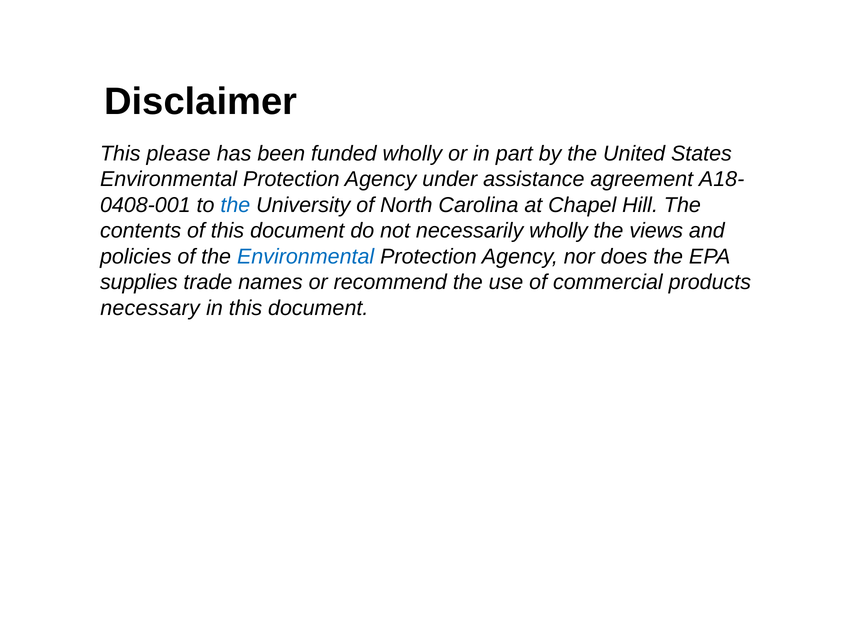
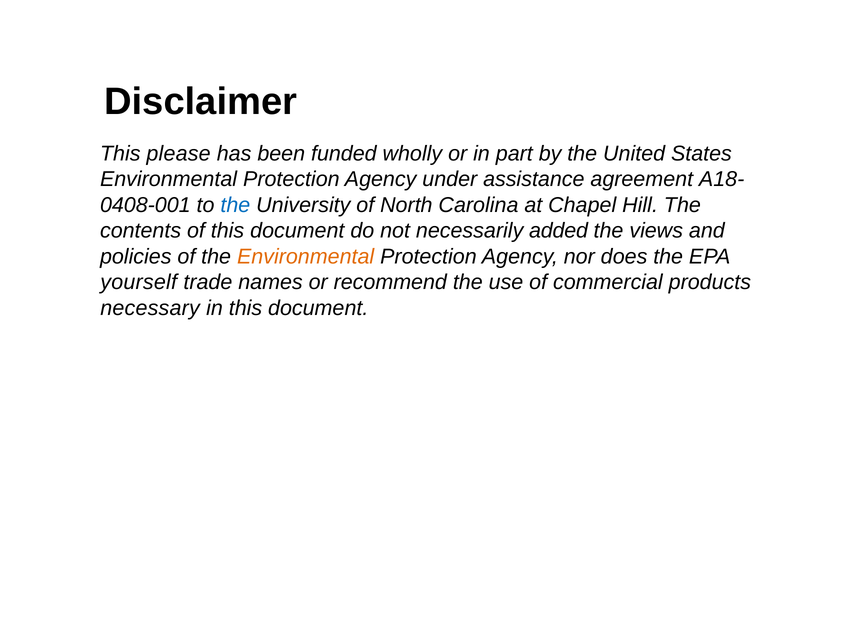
necessarily wholly: wholly -> added
Environmental at (306, 257) colour: blue -> orange
supplies: supplies -> yourself
